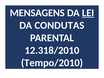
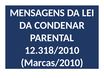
LEI underline: present -> none
CONDUTAS: CONDUTAS -> CONDENAR
Tempo/2010: Tempo/2010 -> Marcas/2010
